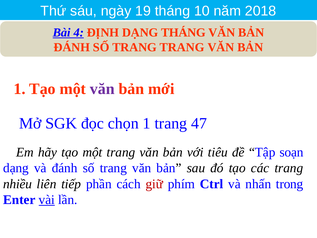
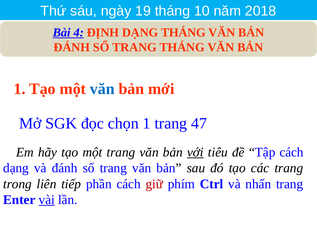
TRANG TRANG: TRANG -> THÁNG
văn at (102, 89) colour: purple -> blue
với underline: none -> present
Tập soạn: soạn -> cách
nhiều: nhiều -> trong
nhấn trong: trong -> trang
